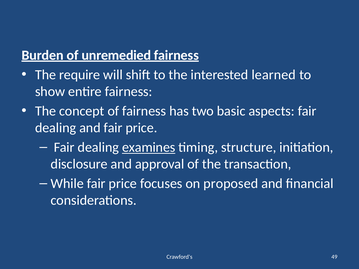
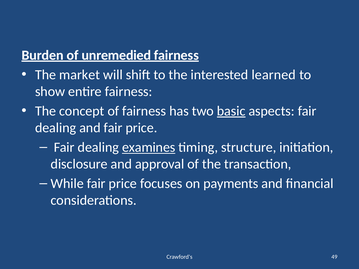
require: require -> market
basic underline: none -> present
proposed: proposed -> payments
